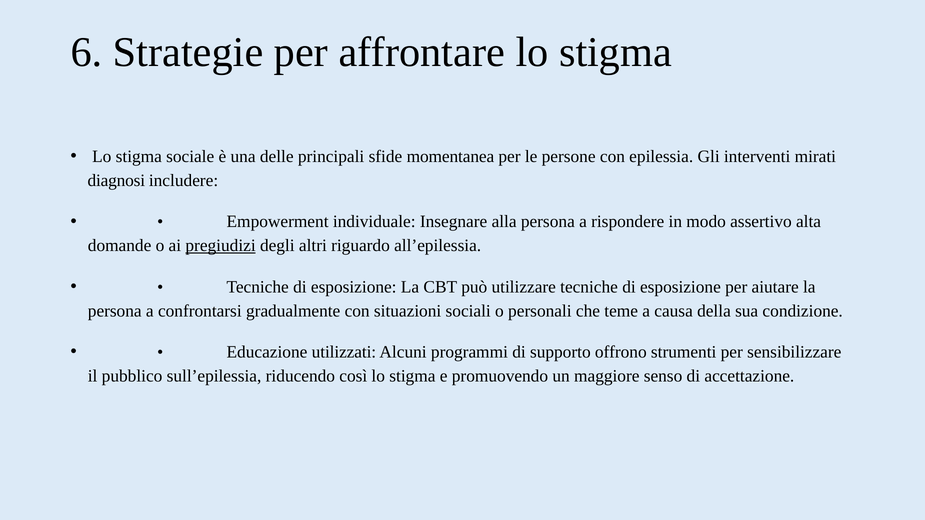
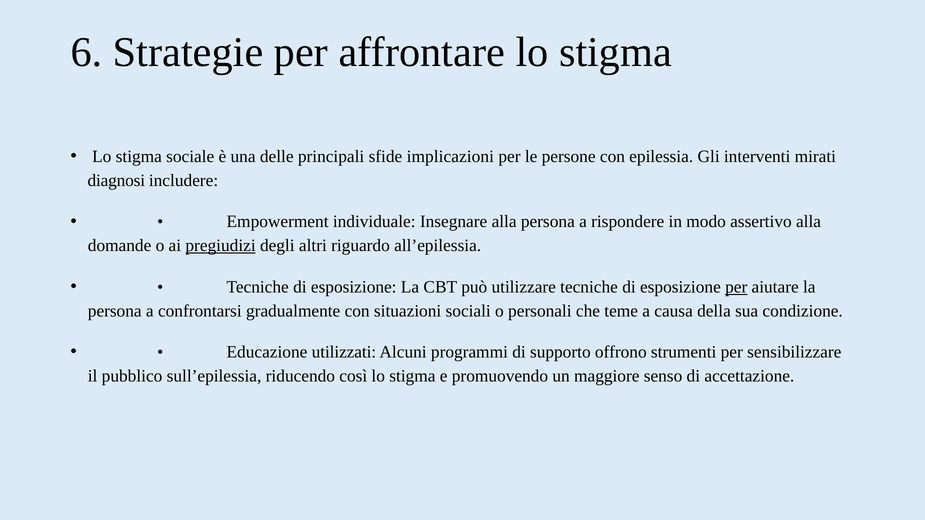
momentanea: momentanea -> implicazioni
assertivo alta: alta -> alla
per at (736, 287) underline: none -> present
